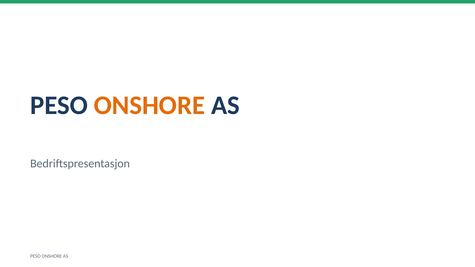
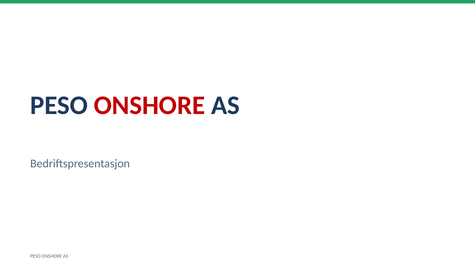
ONSHORE at (149, 105) colour: orange -> red
